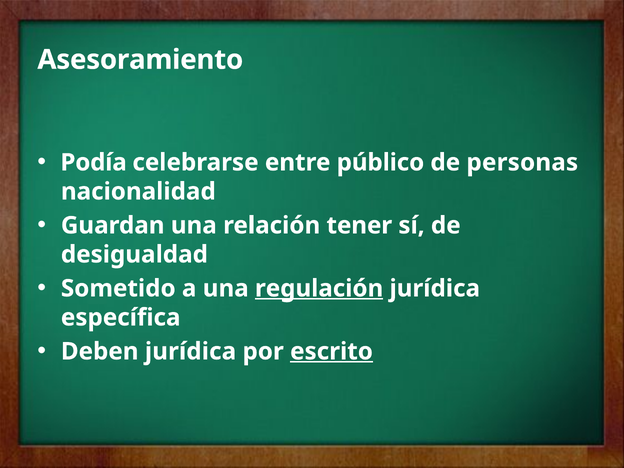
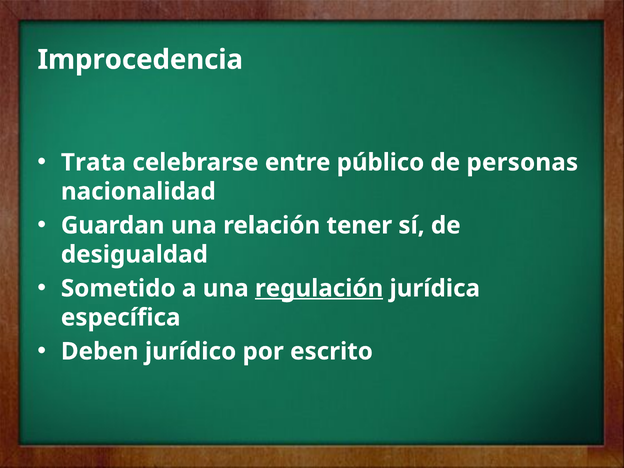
Asesoramiento: Asesoramiento -> Improcedencia
Podía: Podía -> Trata
Deben jurídica: jurídica -> jurídico
escrito underline: present -> none
